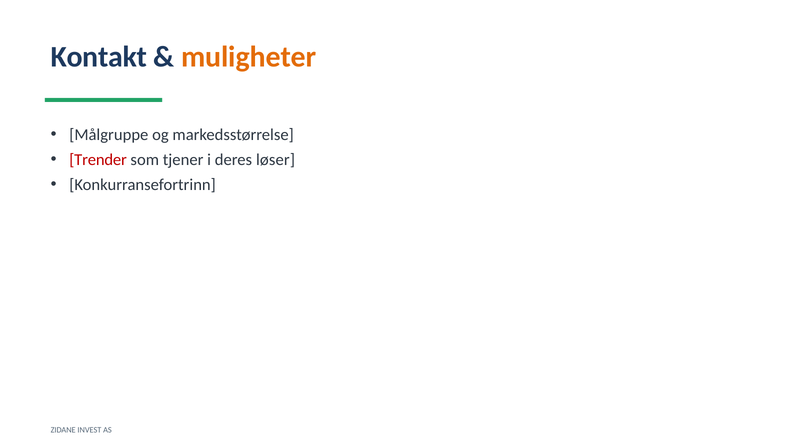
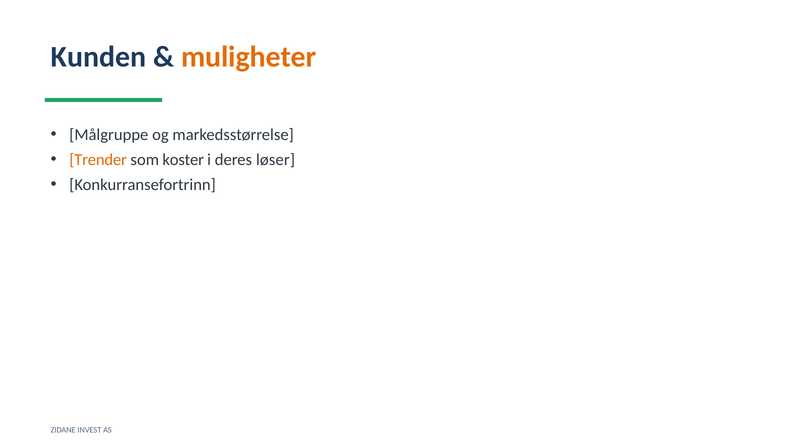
Kontakt: Kontakt -> Kunden
Trender colour: red -> orange
tjener: tjener -> koster
